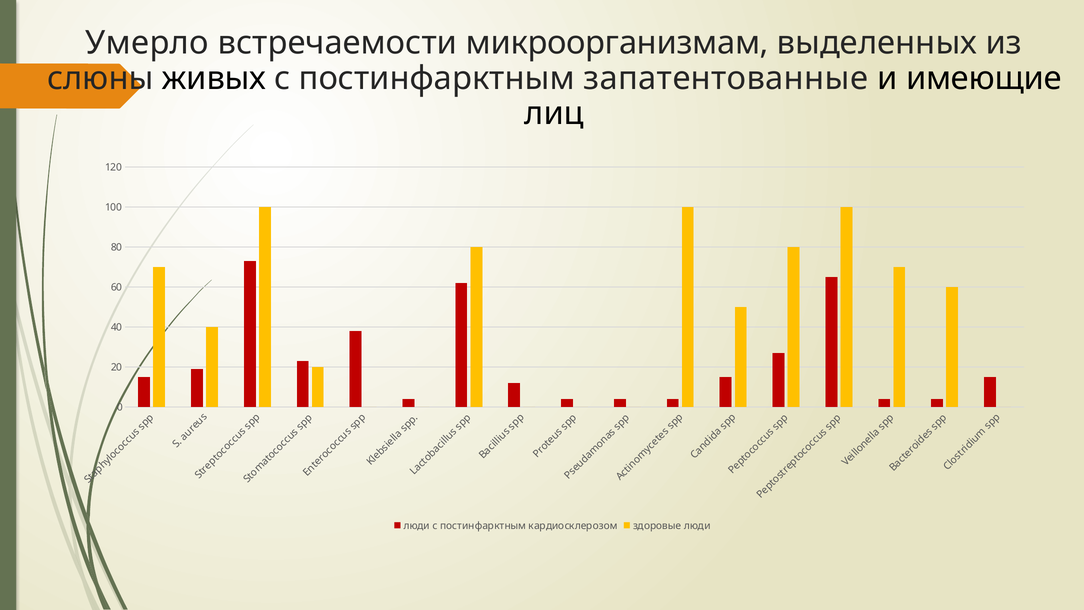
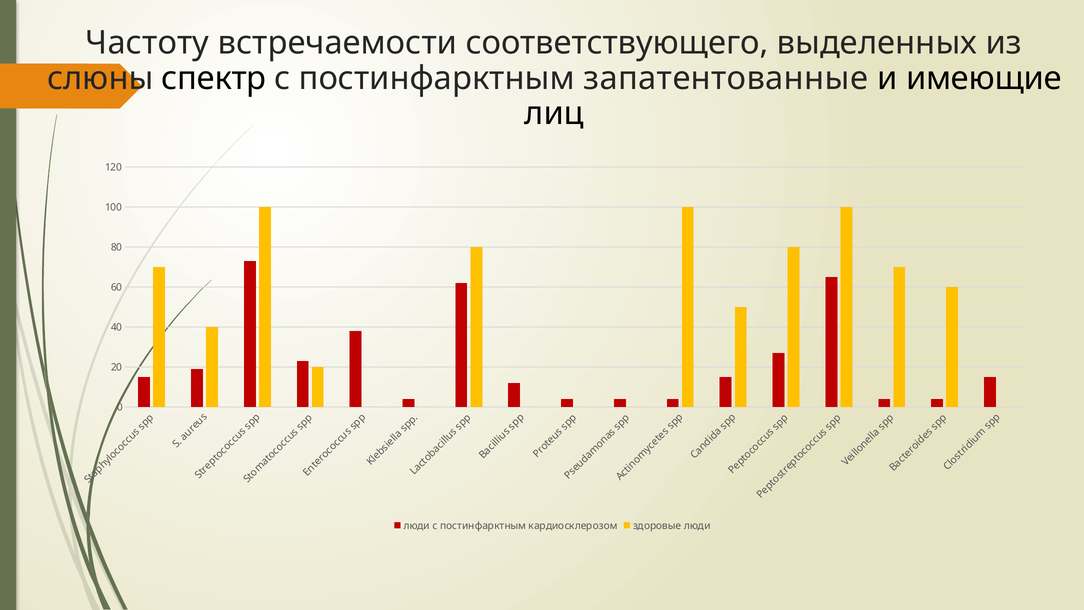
Умерло: Умерло -> Частоту
микроорганизмам: микроорганизмам -> соответствующего
живых: живых -> спектр
